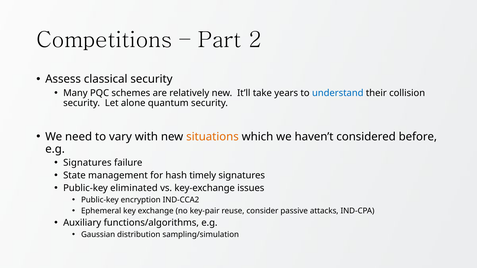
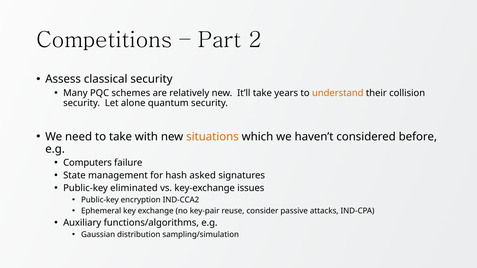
understand colour: blue -> orange
to vary: vary -> take
Signatures at (87, 163): Signatures -> Computers
timely: timely -> asked
